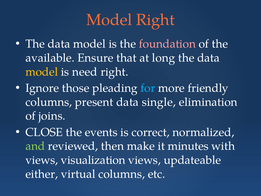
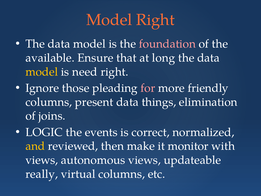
for colour: light blue -> pink
single: single -> things
CLOSE: CLOSE -> LOGIC
and colour: light green -> yellow
minutes: minutes -> monitor
visualization: visualization -> autonomous
either: either -> really
